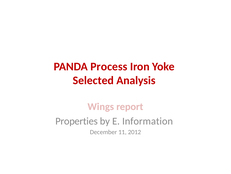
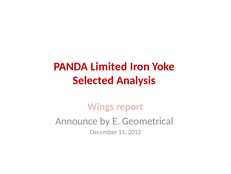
Process: Process -> Limited
Properties: Properties -> Announce
Information: Information -> Geometrical
